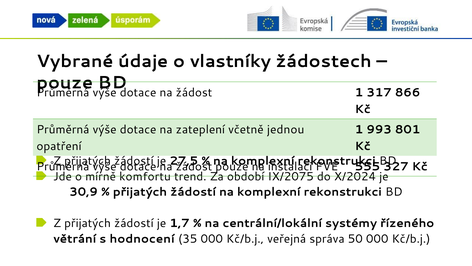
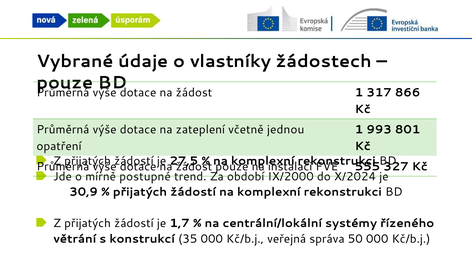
komfortu: komfortu -> postupné
IX/2075: IX/2075 -> IX/2000
hodnocení: hodnocení -> konstrukcí
